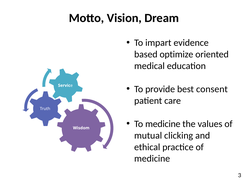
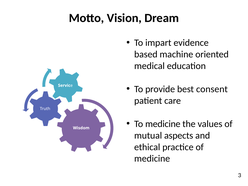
optimize: optimize -> machine
clicking: clicking -> aspects
